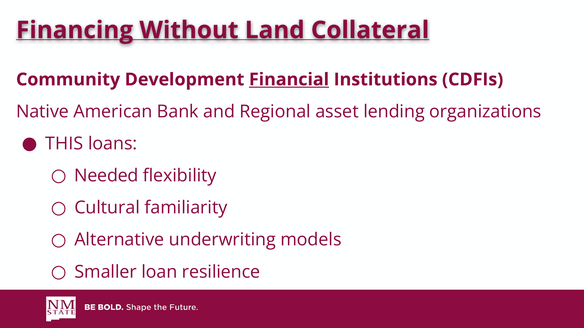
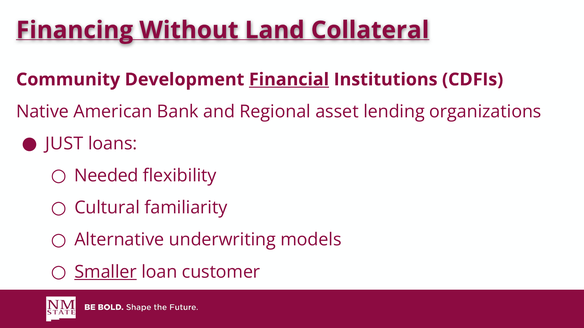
THIS: THIS -> JUST
Smaller underline: none -> present
resilience: resilience -> customer
